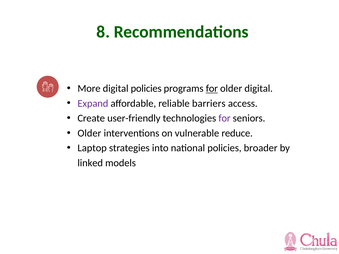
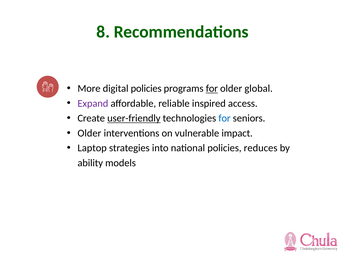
older digital: digital -> global
barriers: barriers -> inspired
user-friendly underline: none -> present
for at (224, 118) colour: purple -> blue
reduce: reduce -> impact
broader: broader -> reduces
linked: linked -> ability
